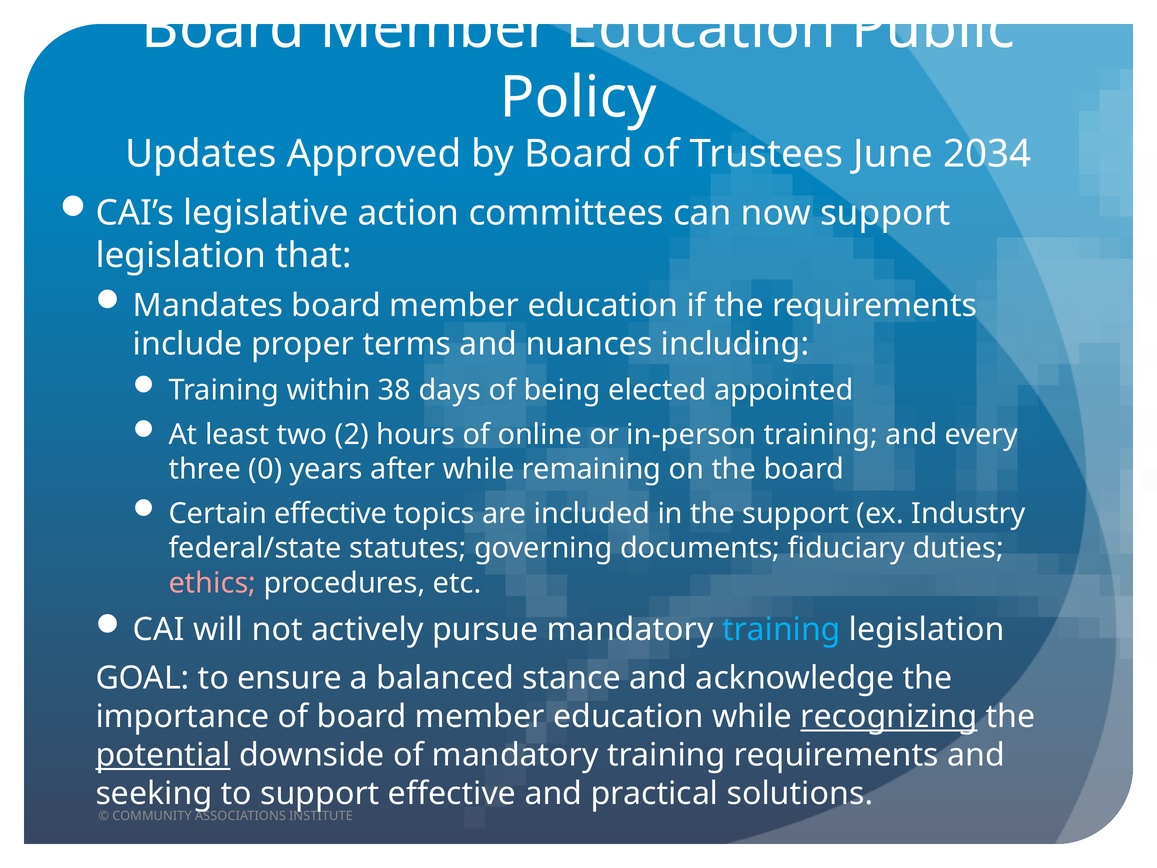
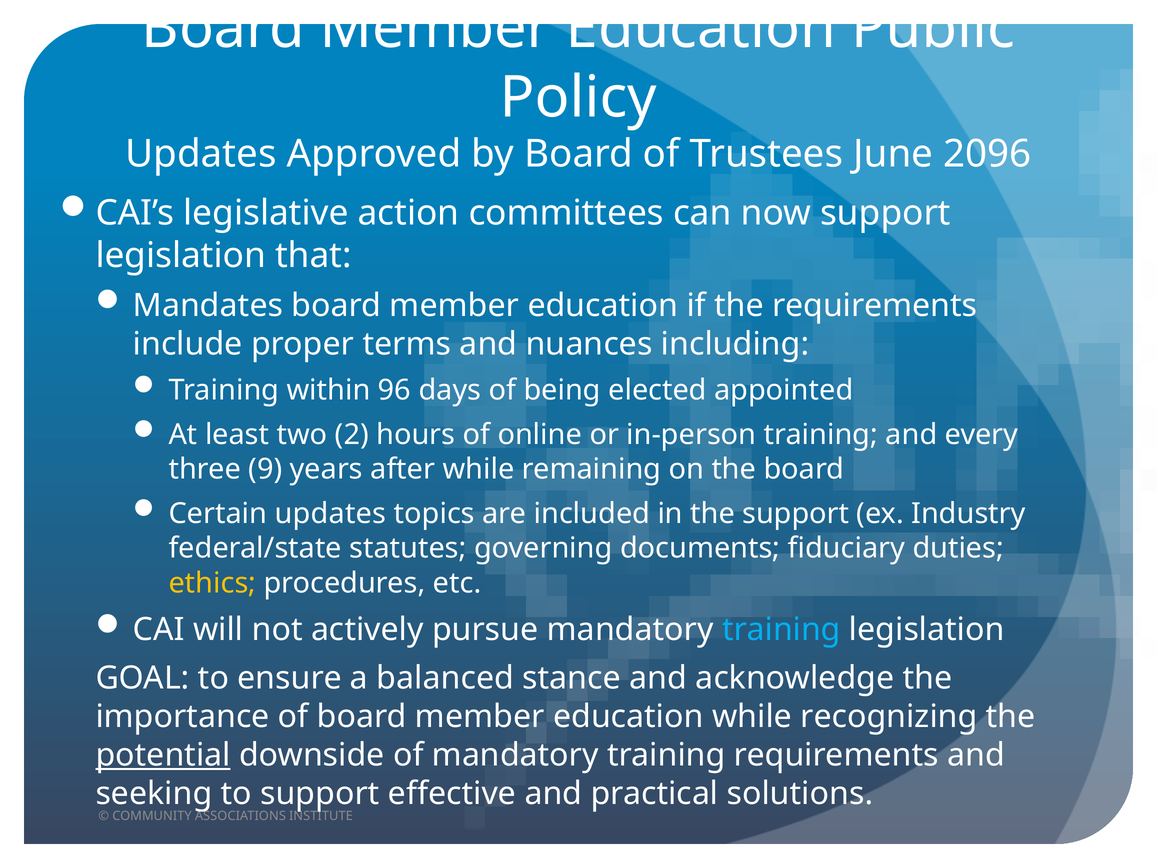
2034: 2034 -> 2096
38: 38 -> 96
0: 0 -> 9
Certain effective: effective -> updates
ethics colour: pink -> yellow
recognizing underline: present -> none
